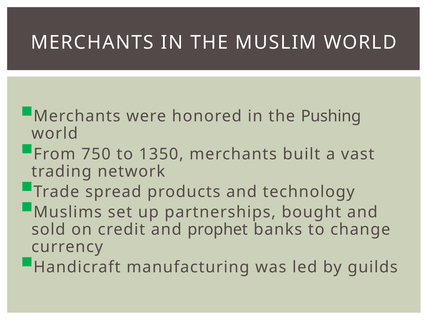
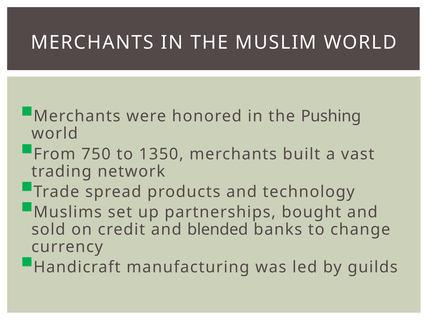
prophet: prophet -> blended
